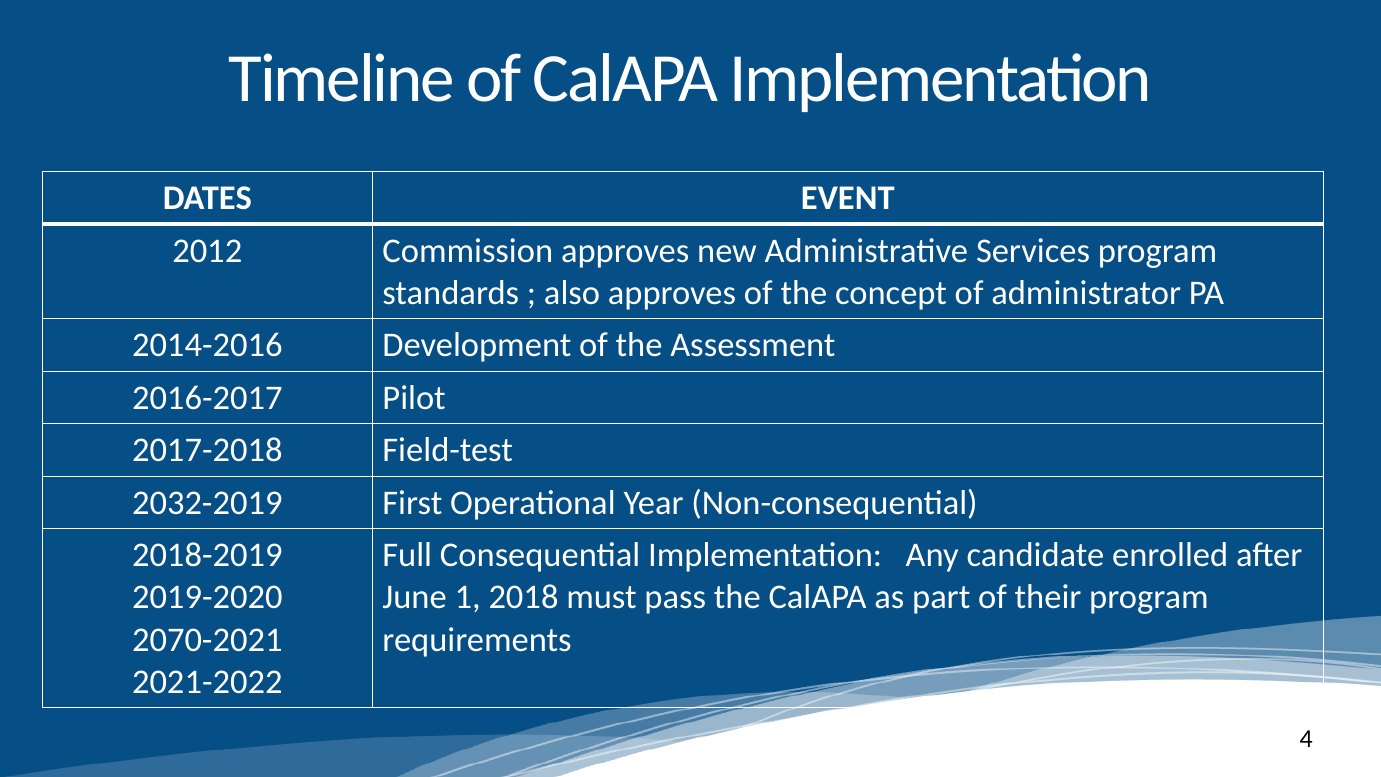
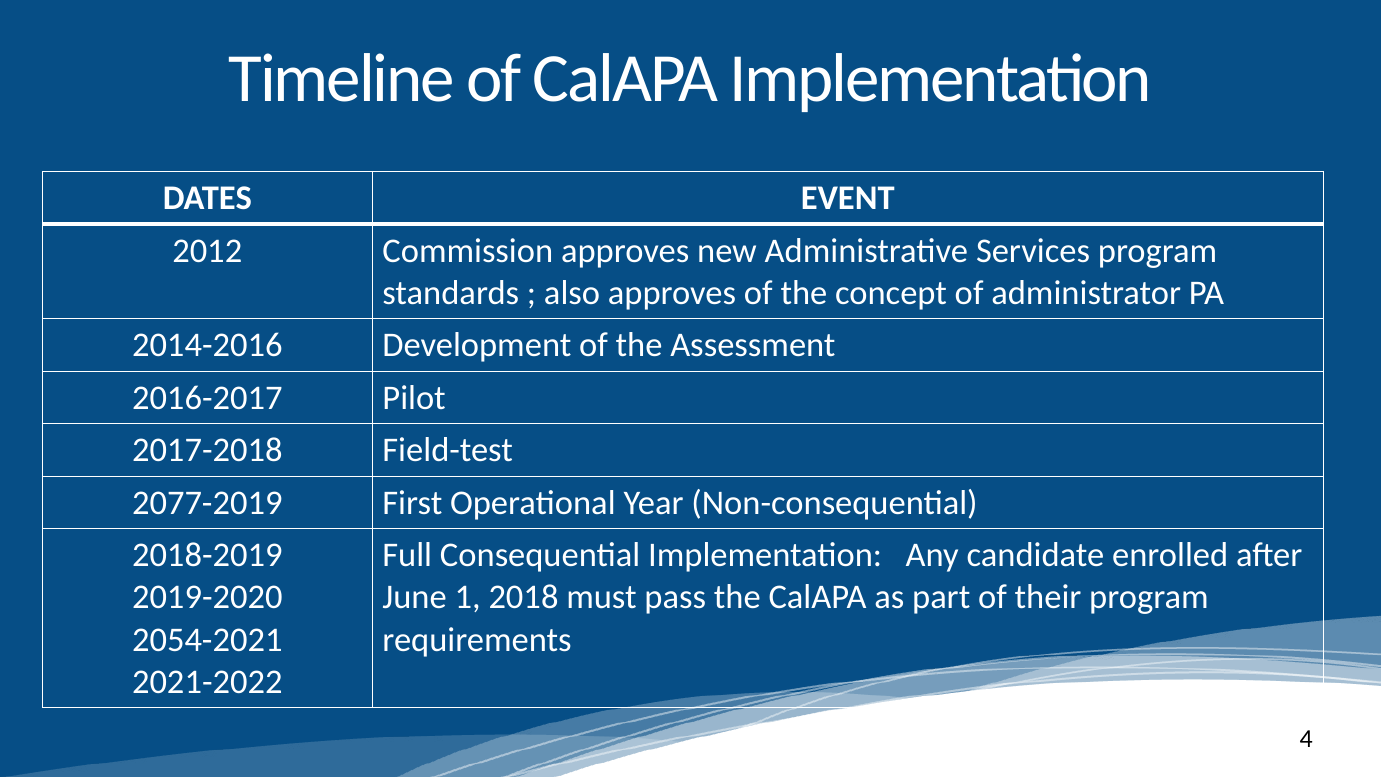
2032-2019: 2032-2019 -> 2077-2019
2070-2021: 2070-2021 -> 2054-2021
